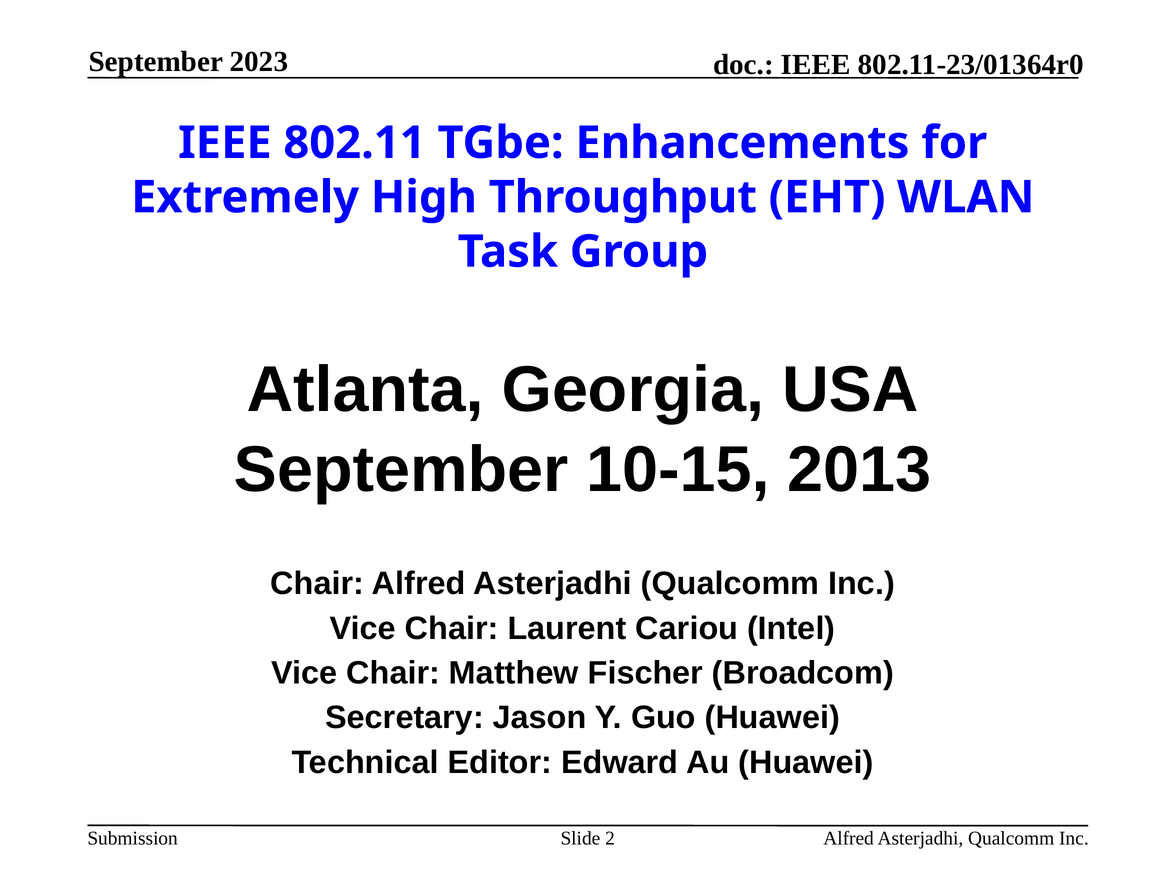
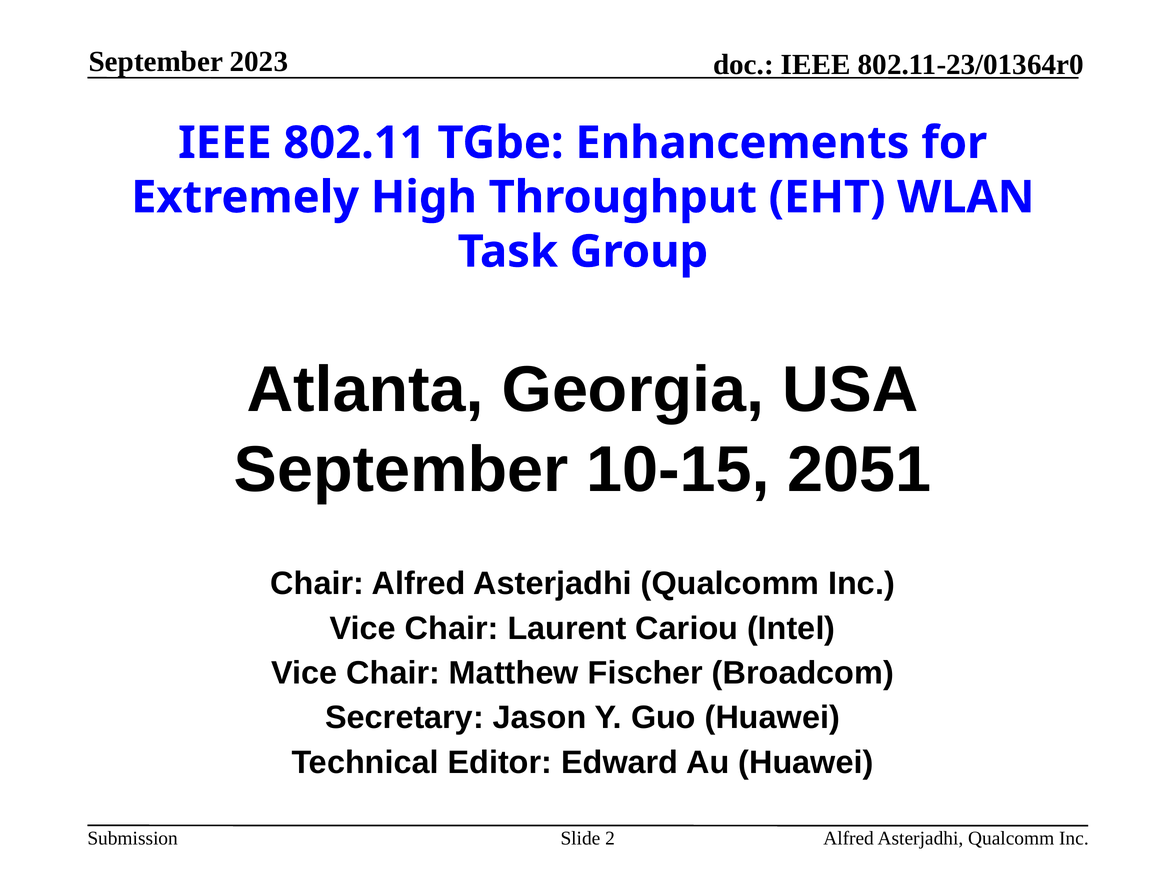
2013: 2013 -> 2051
